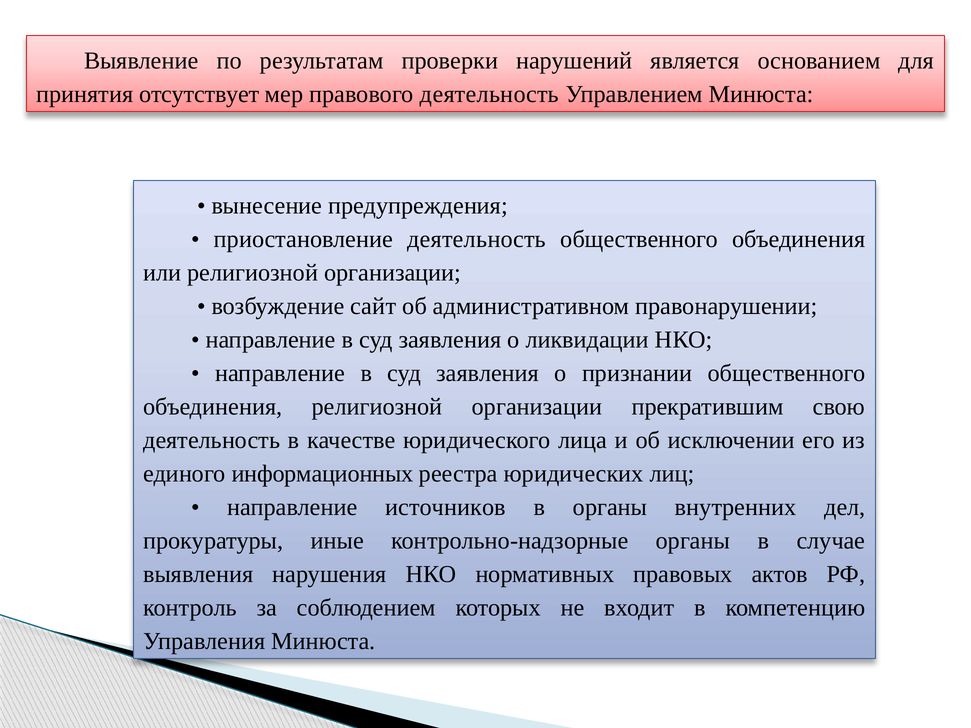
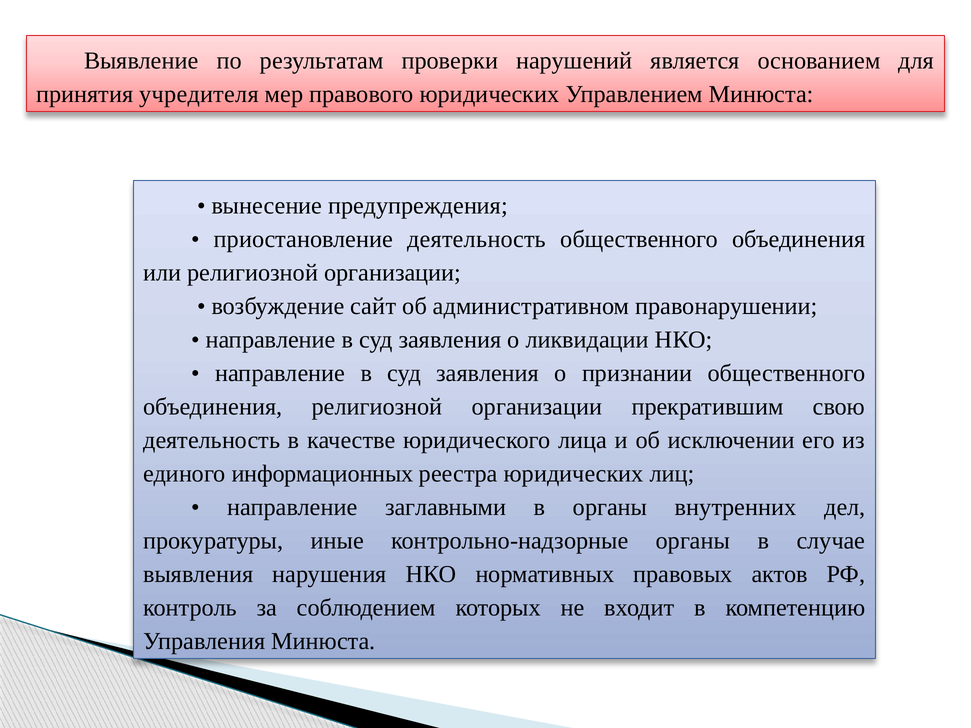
отсутствует: отсутствует -> учредителя
правового деятельность: деятельность -> юридических
источников: источников -> заглавными
